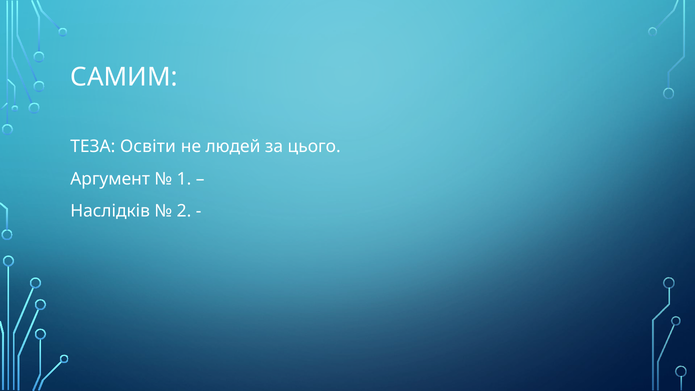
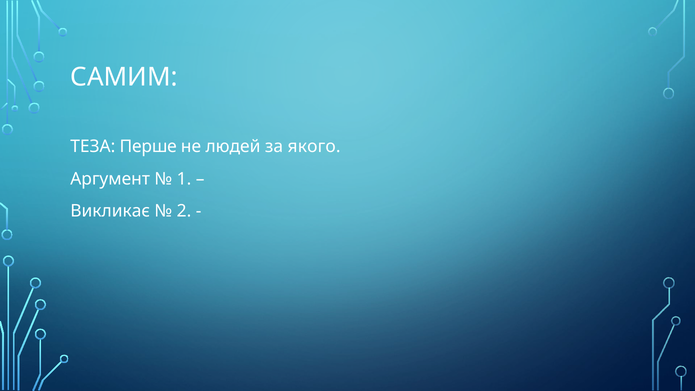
Освіти: Освіти -> Перше
цього: цього -> якого
Наслідків: Наслідків -> Викликає
